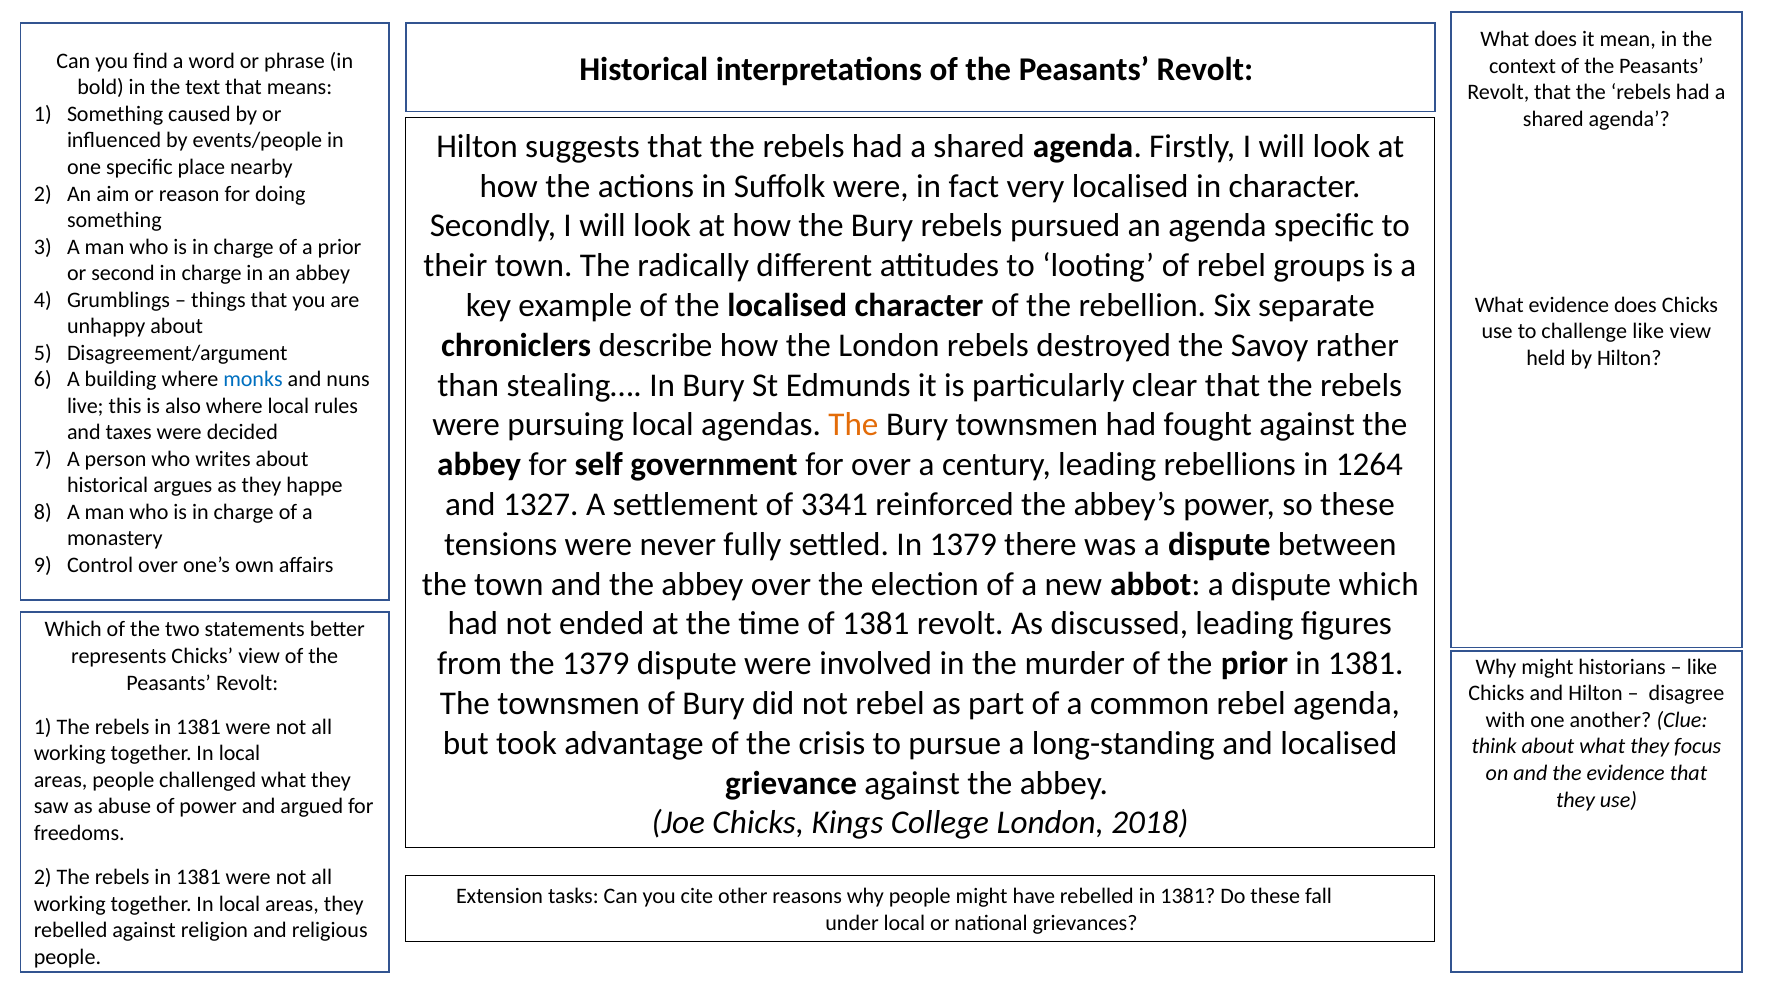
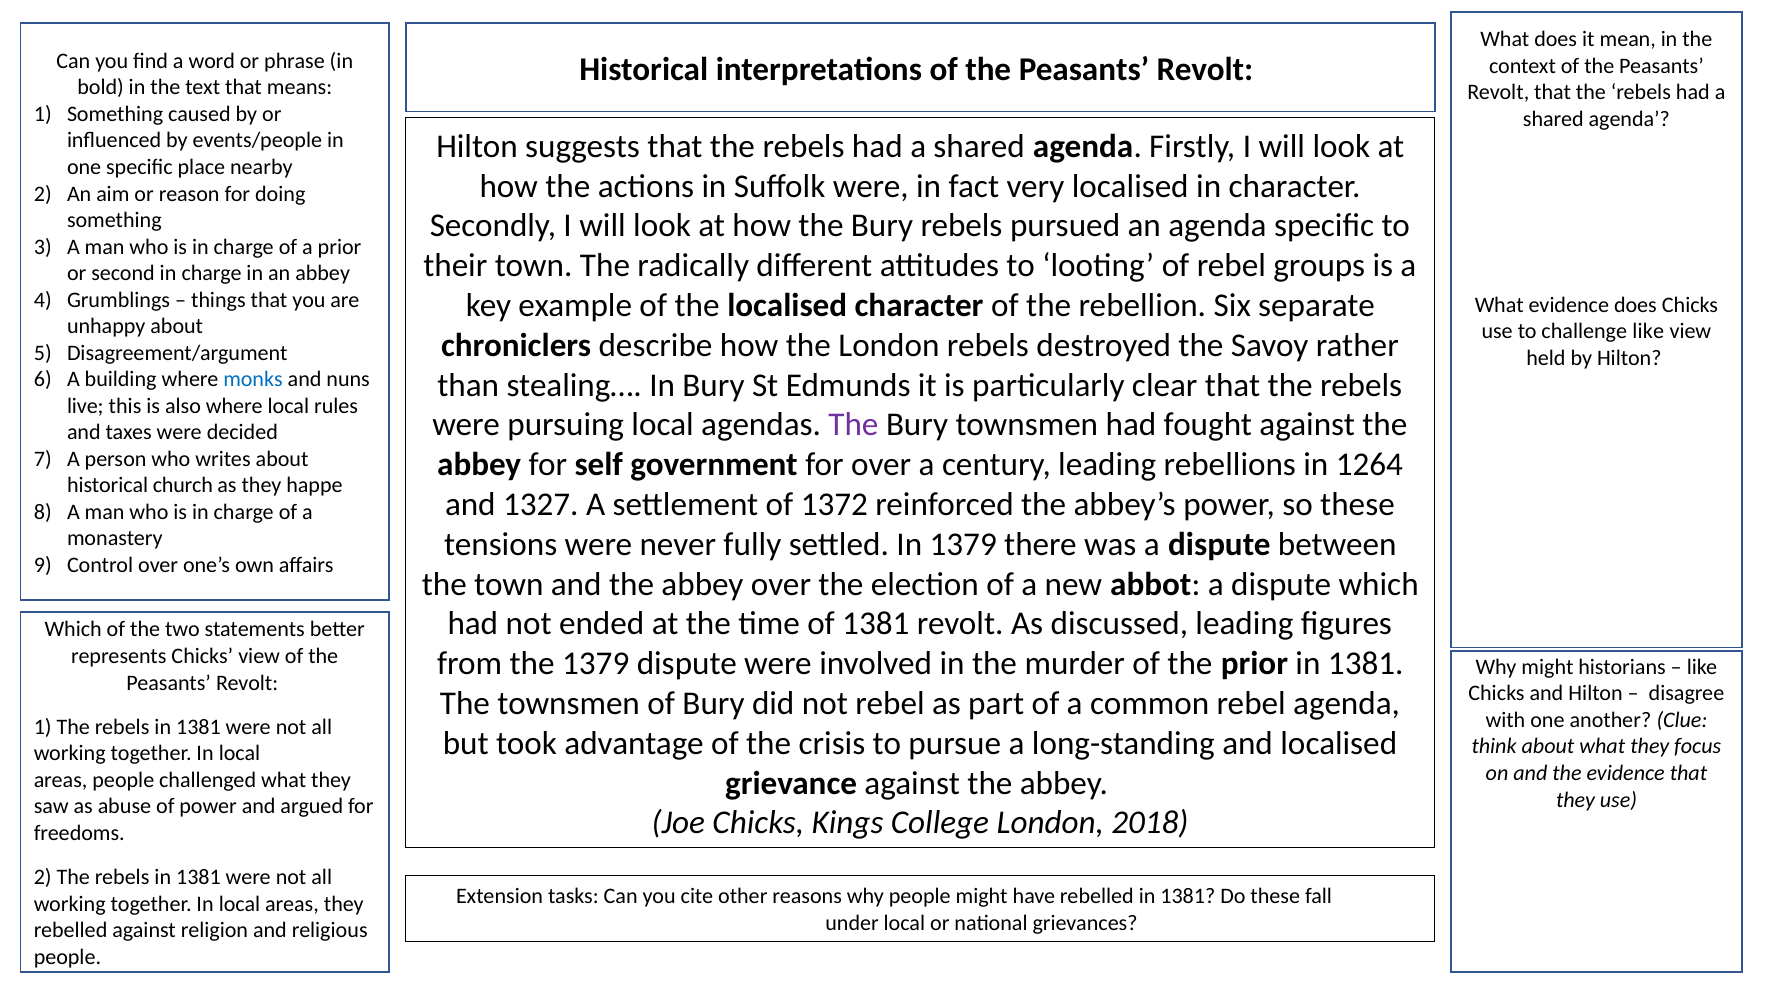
The at (853, 425) colour: orange -> purple
argues: argues -> church
3341: 3341 -> 1372
